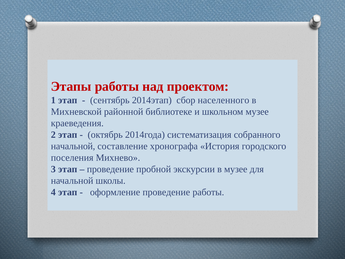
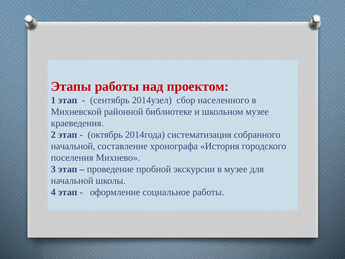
2014этап: 2014этап -> 2014узел
оформление проведение: проведение -> социальное
